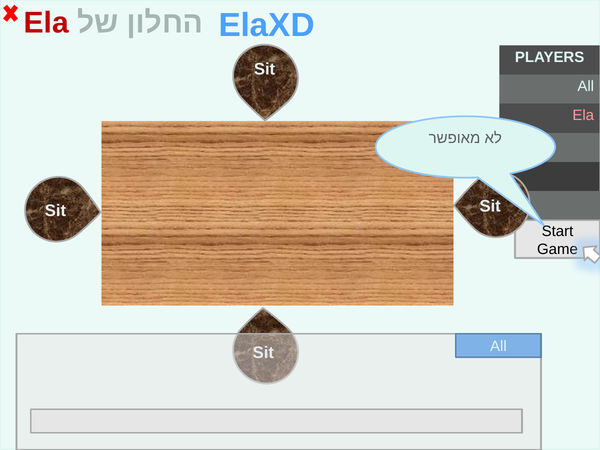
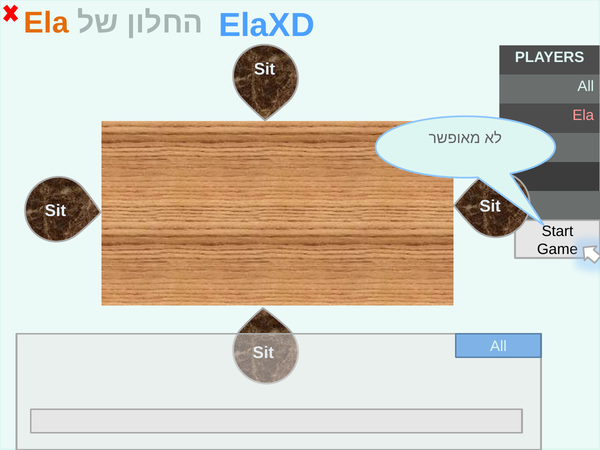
Ela at (46, 23) colour: red -> orange
